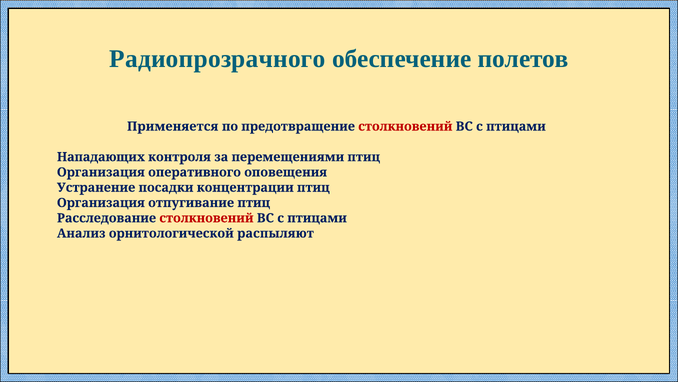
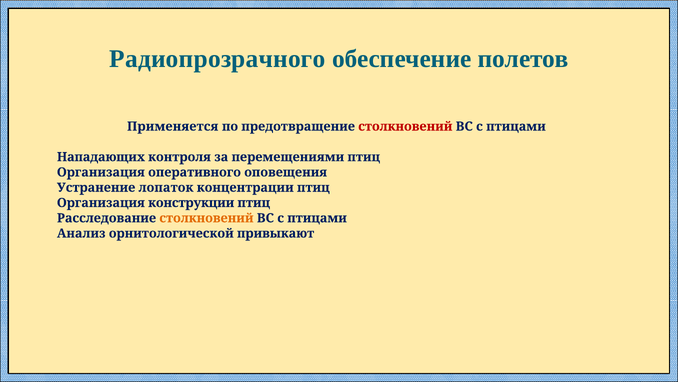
посадки: посадки -> лопаток
отпугивание: отпугивание -> конструкции
столкновений at (206, 218) colour: red -> orange
распыляют: распыляют -> привыкают
